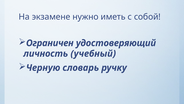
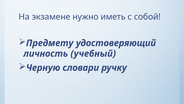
Ограничен: Ограничен -> Предмету
словарь: словарь -> словари
